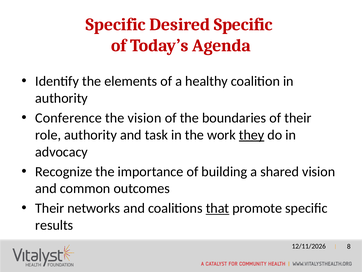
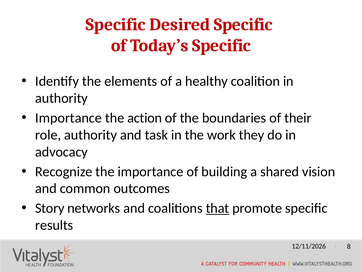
Today’s Agenda: Agenda -> Specific
Conference at (69, 118): Conference -> Importance
the vision: vision -> action
they underline: present -> none
Their at (50, 208): Their -> Story
